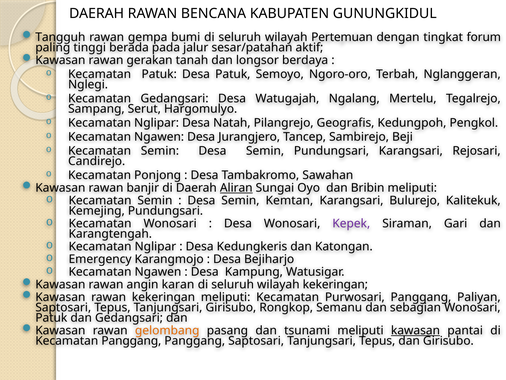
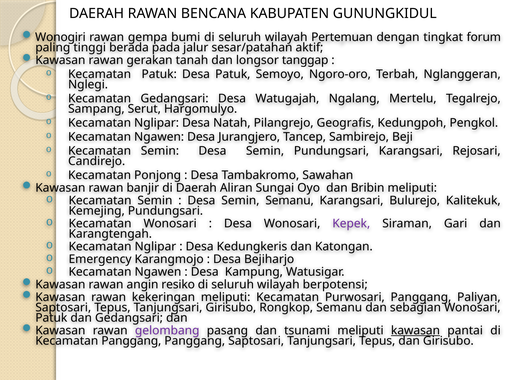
Tangguh: Tangguh -> Wonogiri
berdaya: berdaya -> tanggap
Aliran underline: present -> none
Semin Kemtan: Kemtan -> Semanu
karan: karan -> resiko
wilayah kekeringan: kekeringan -> berpotensi
gelombang colour: orange -> purple
